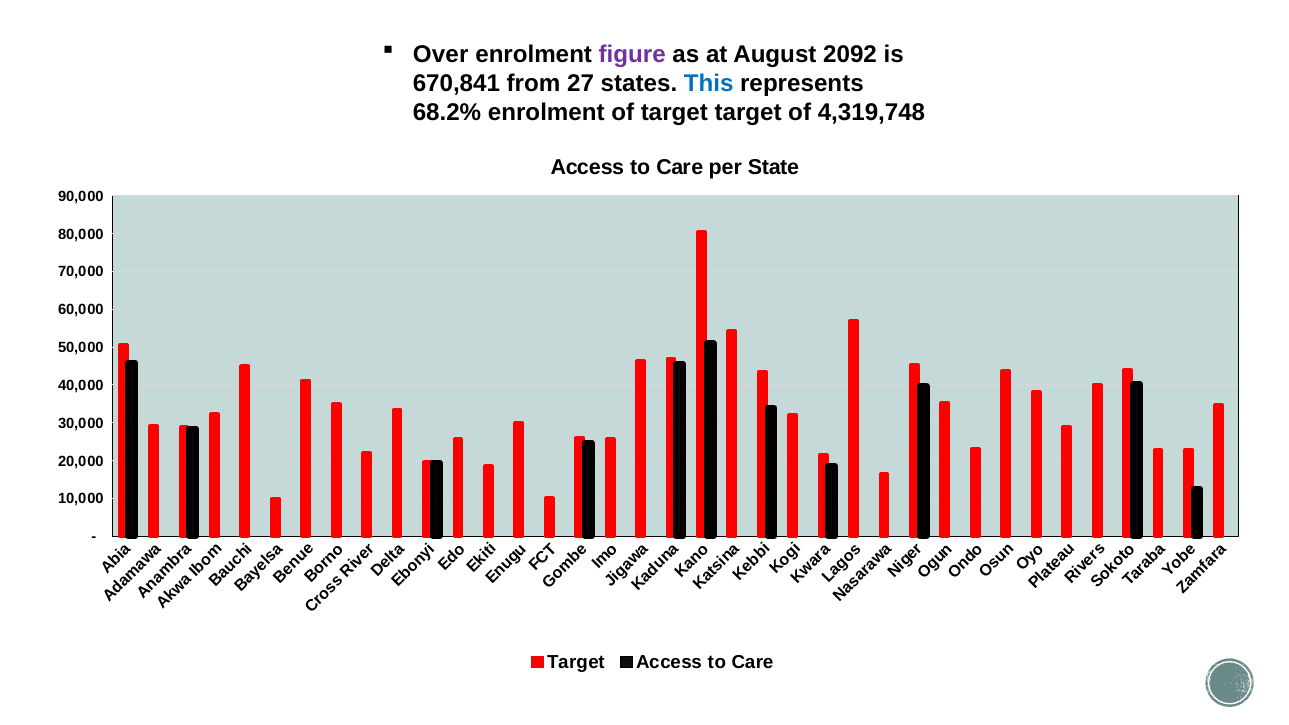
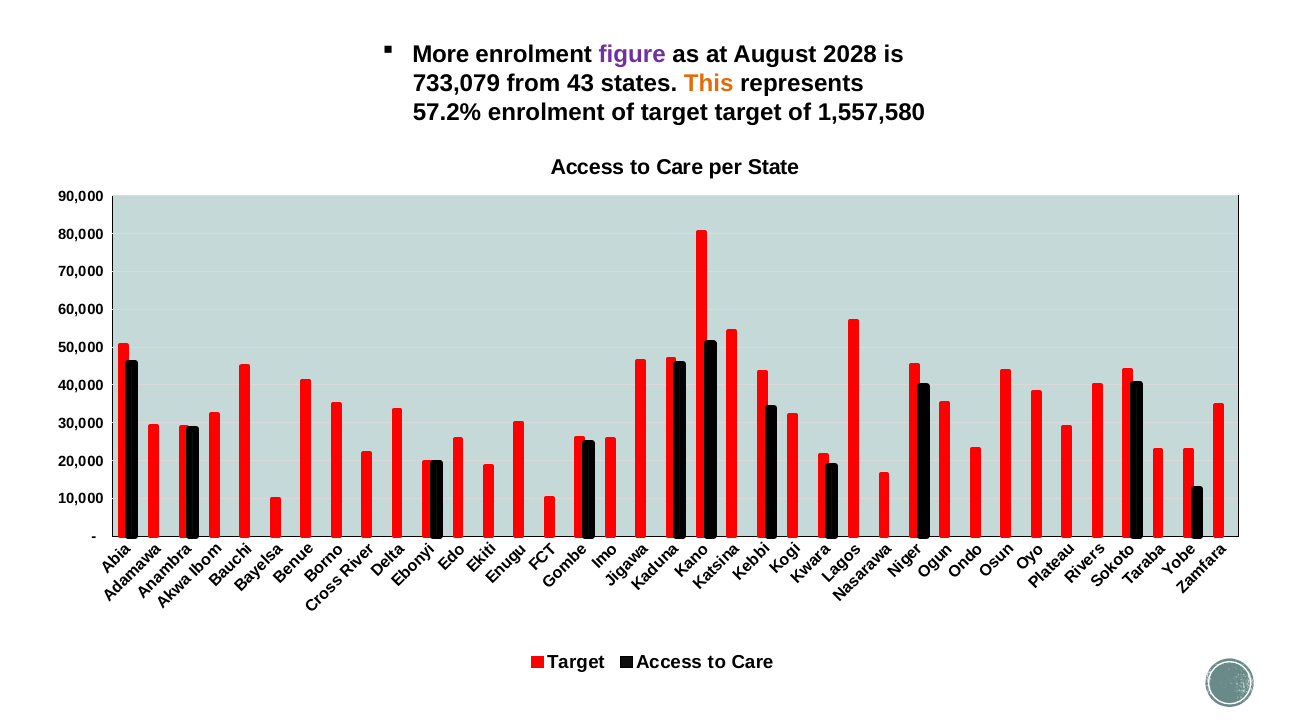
Over: Over -> More
2092: 2092 -> 2028
670,841: 670,841 -> 733,079
27: 27 -> 43
This colour: blue -> orange
68.2%: 68.2% -> 57.2%
4,319,748: 4,319,748 -> 1,557,580
